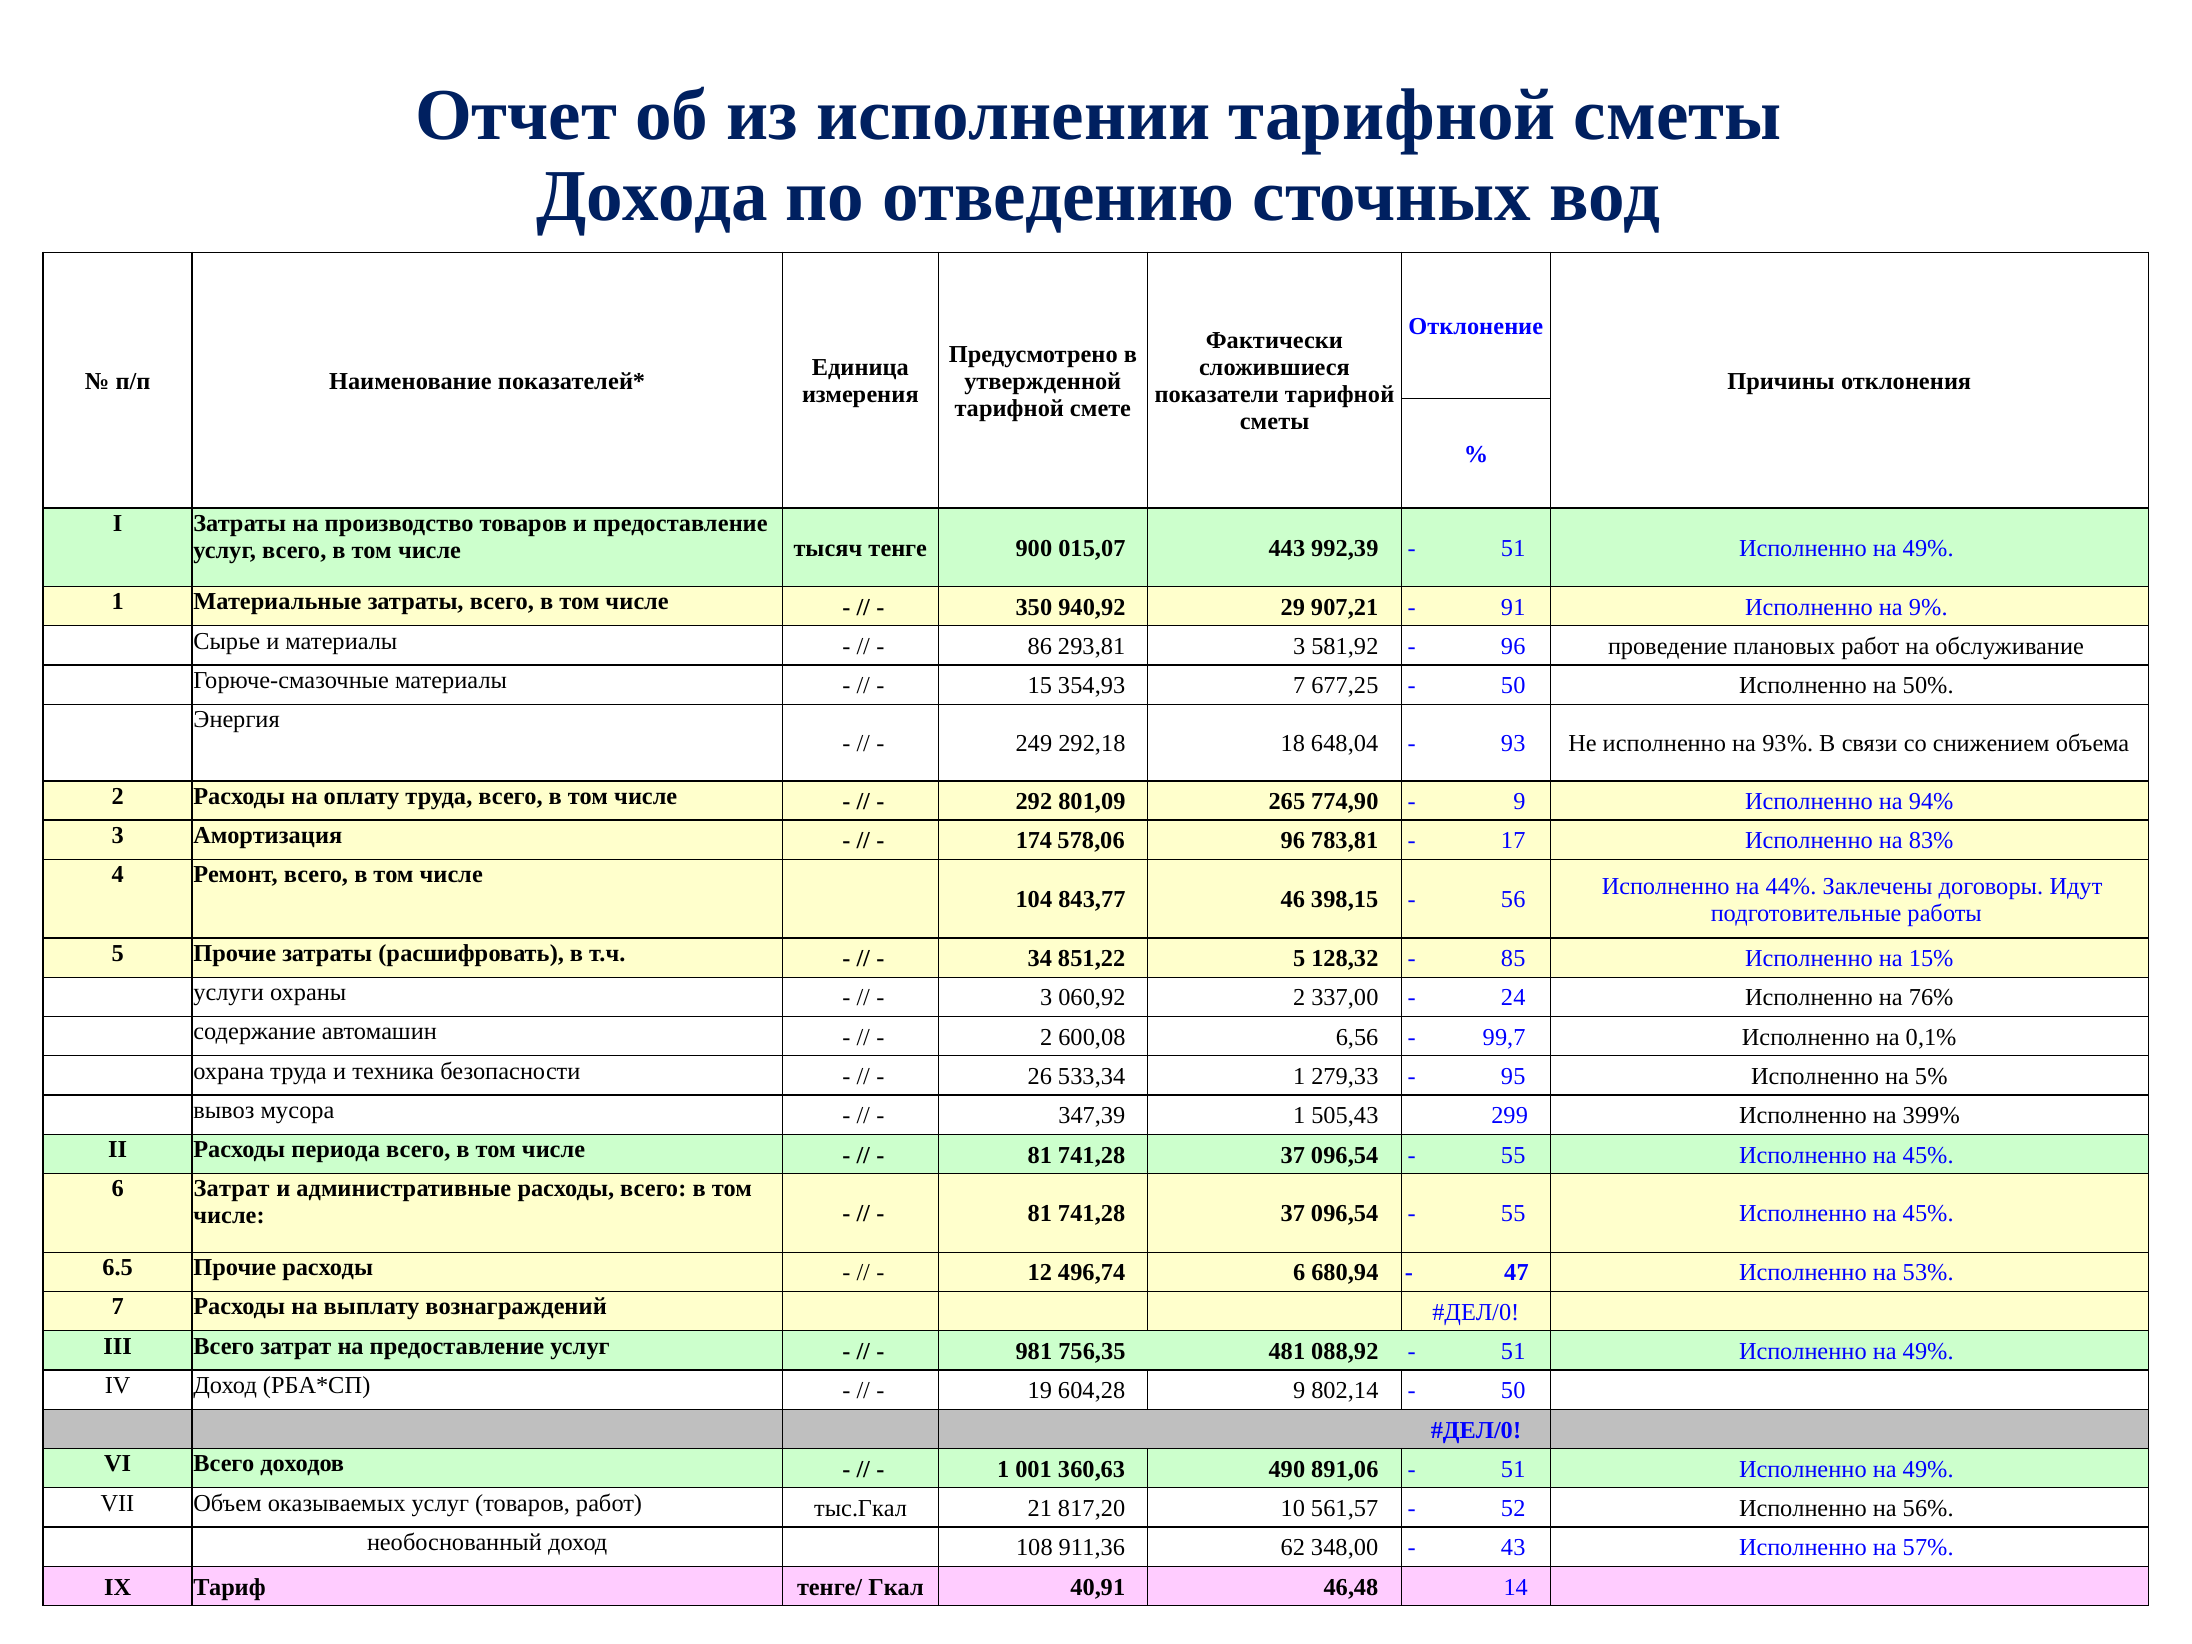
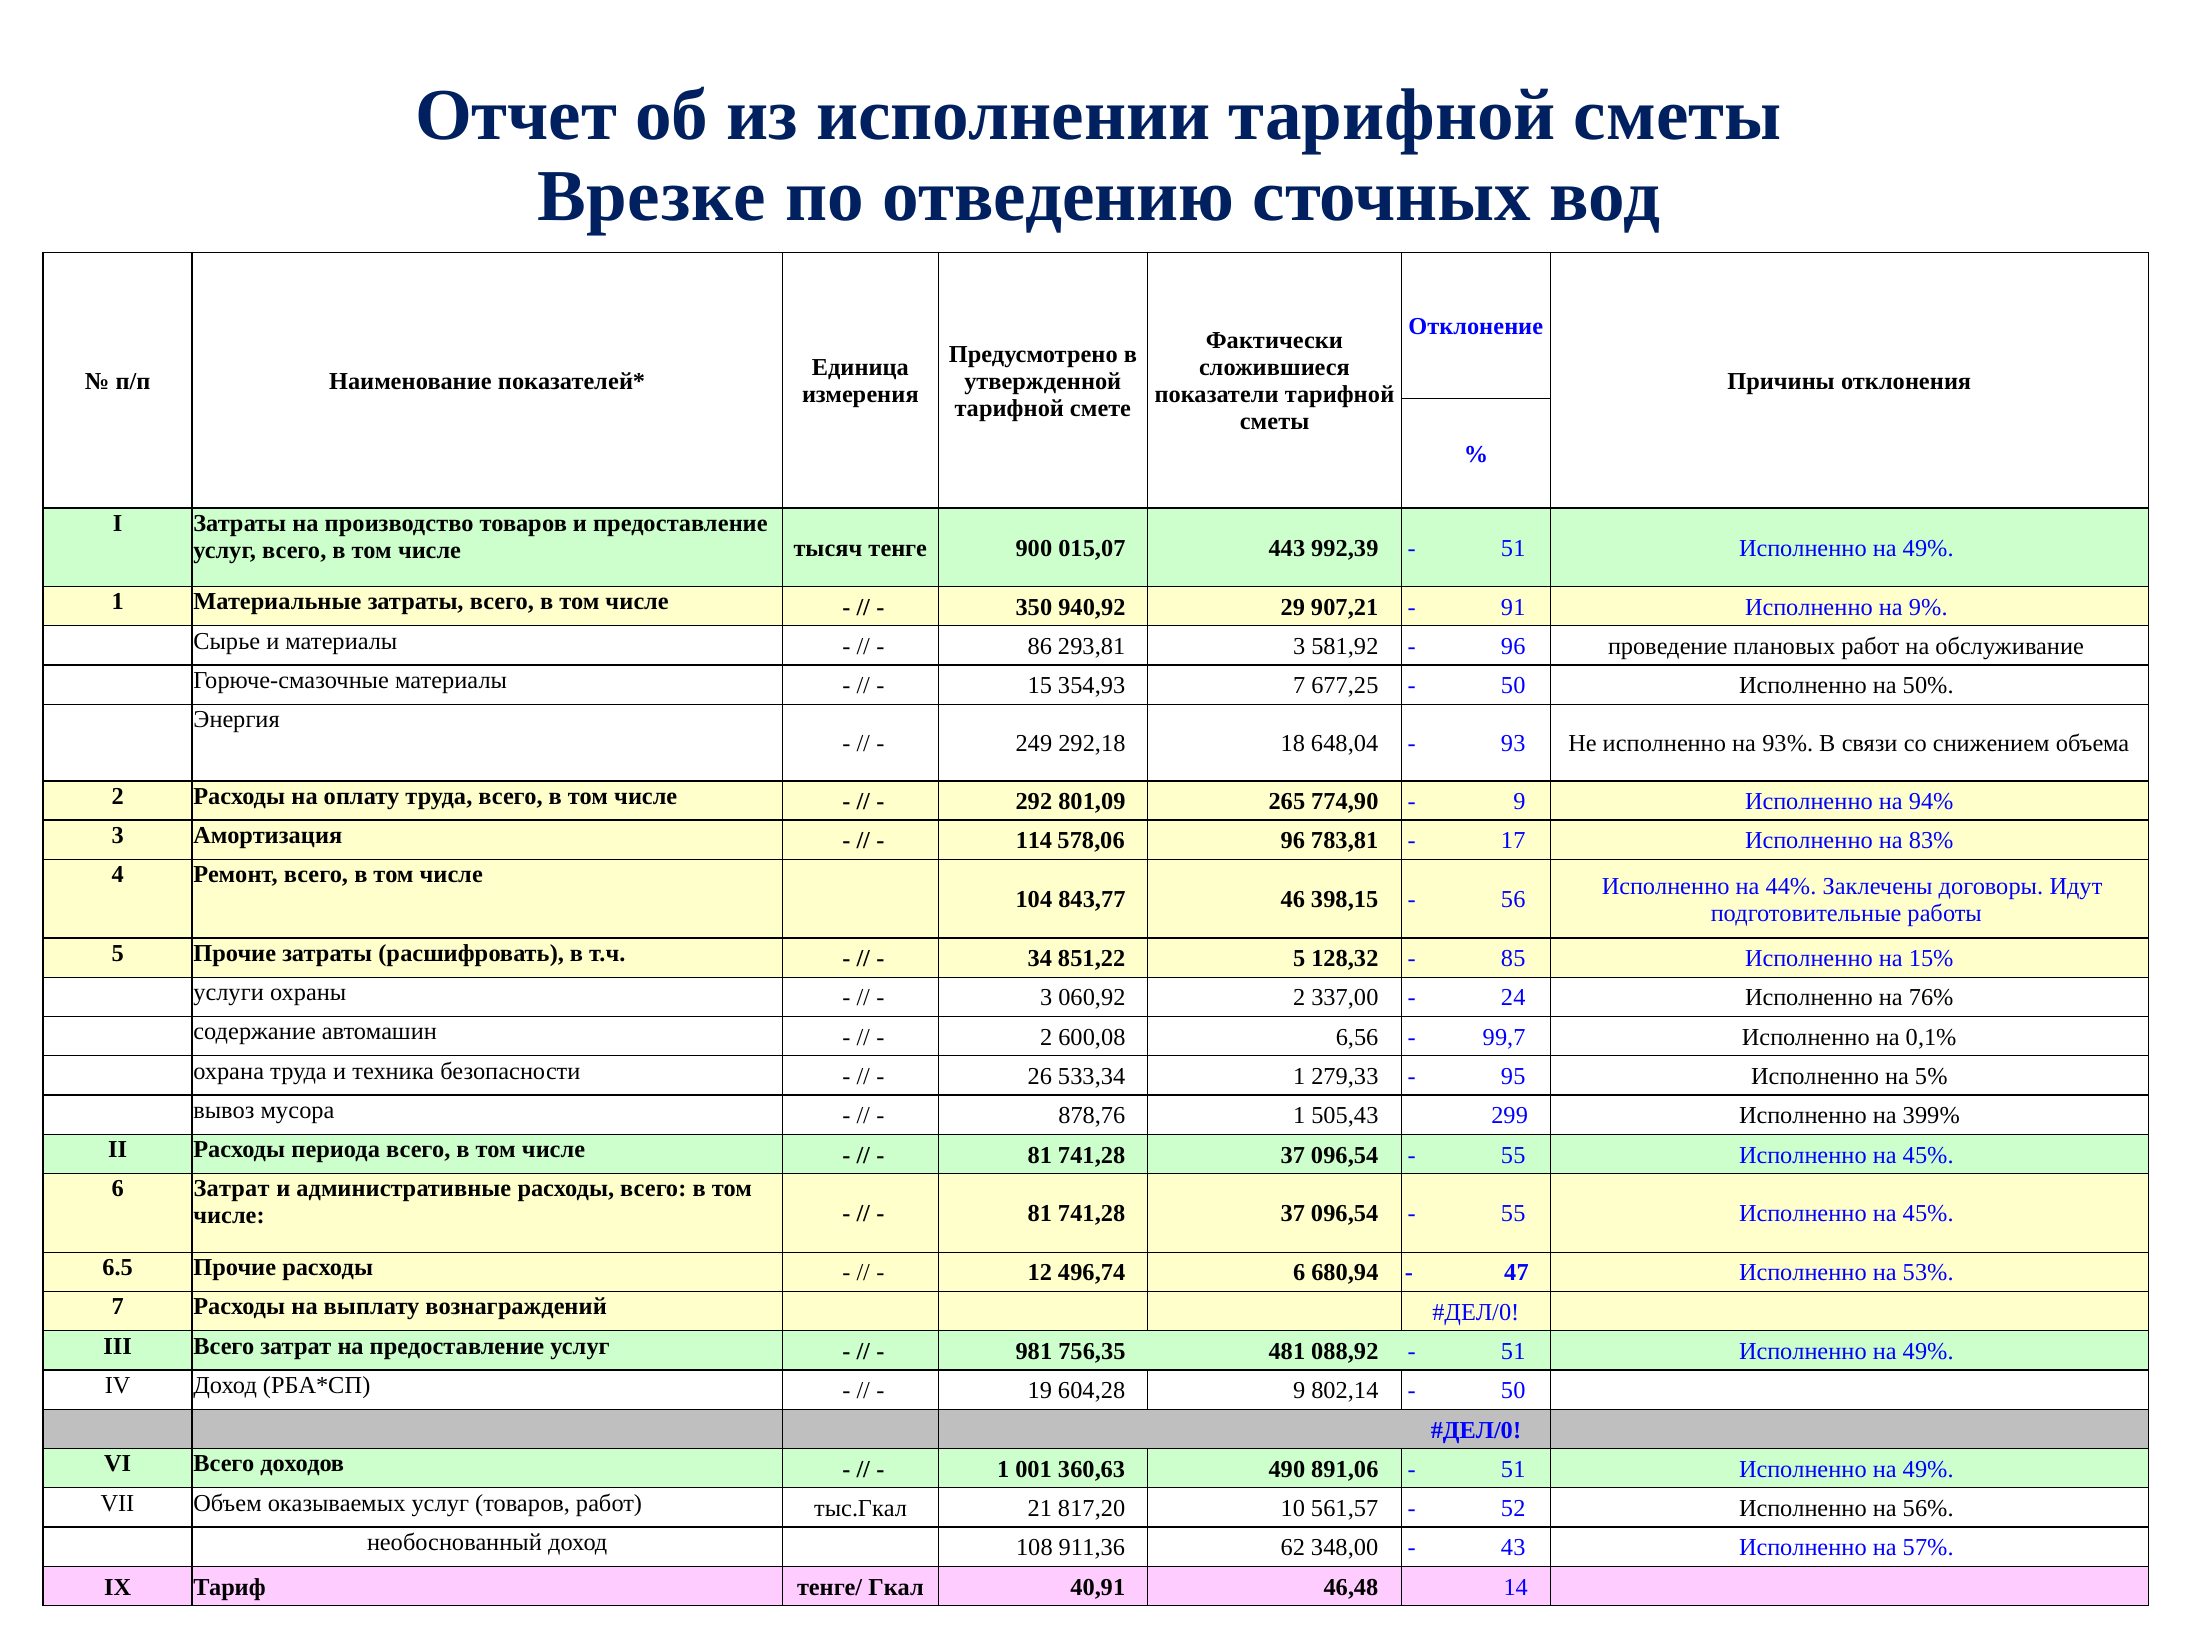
Дохода: Дохода -> Врезке
174: 174 -> 114
347,39: 347,39 -> 878,76
